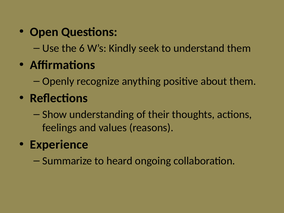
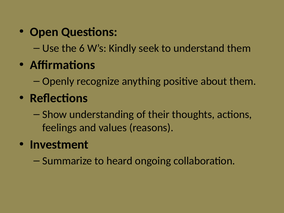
Experience: Experience -> Investment
